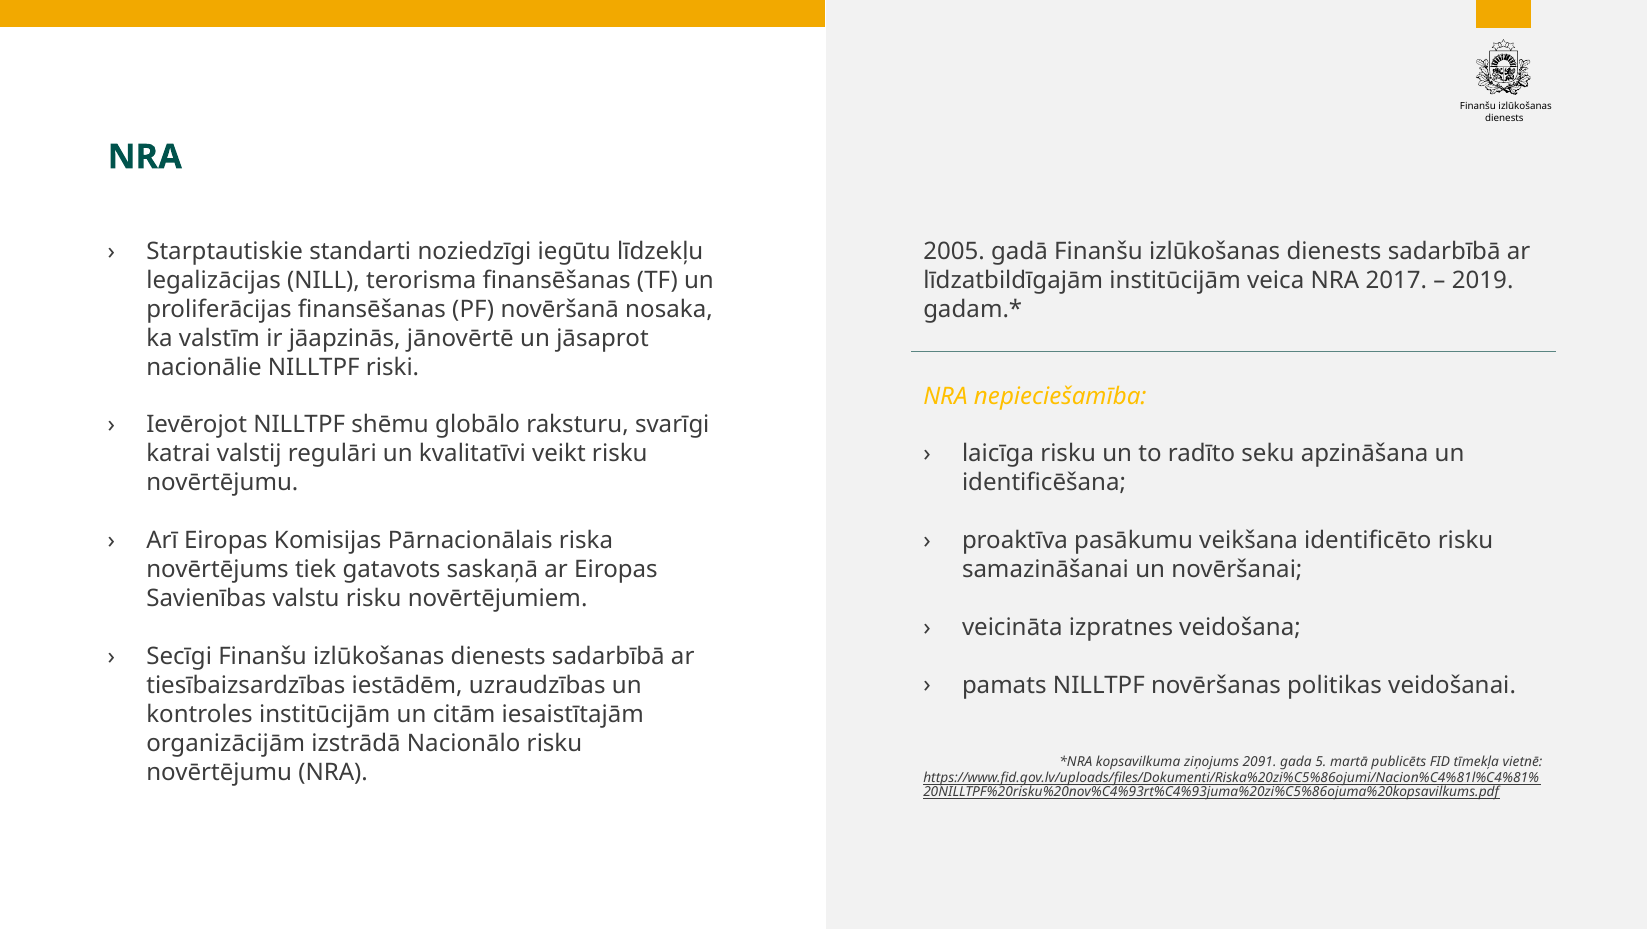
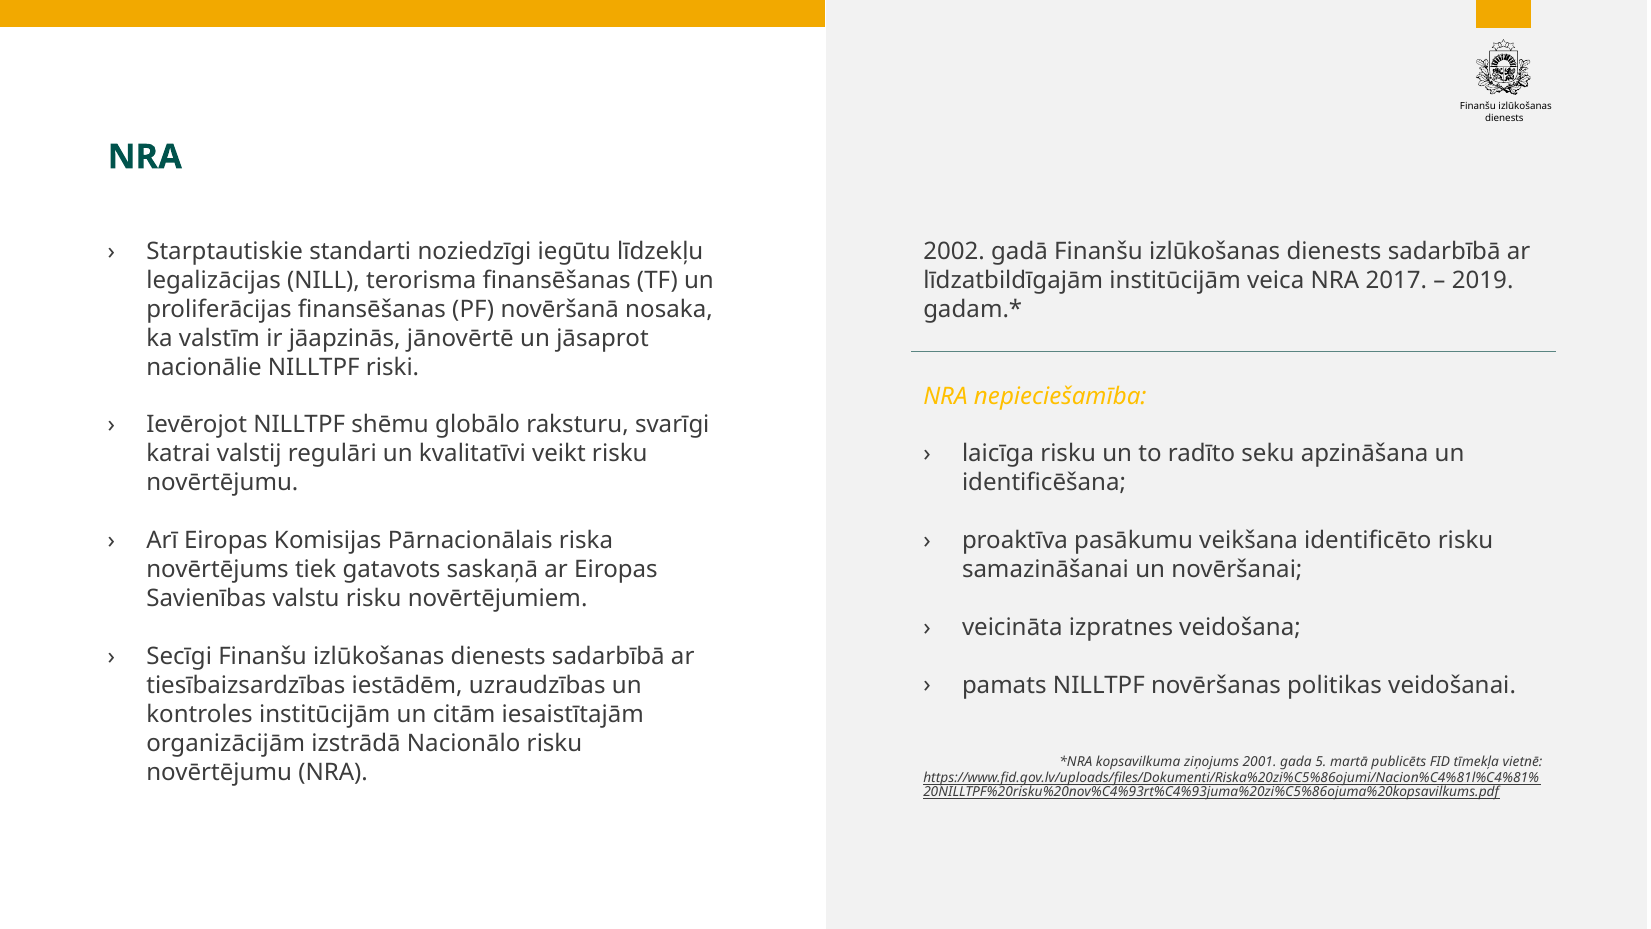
2005: 2005 -> 2002
2091: 2091 -> 2001
